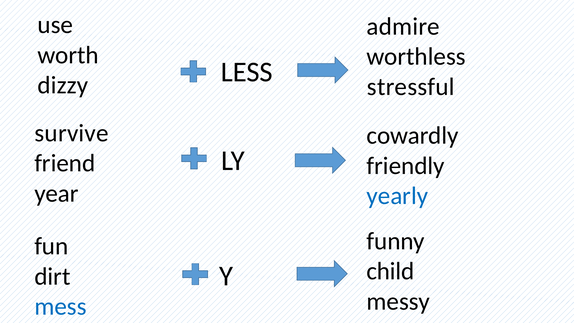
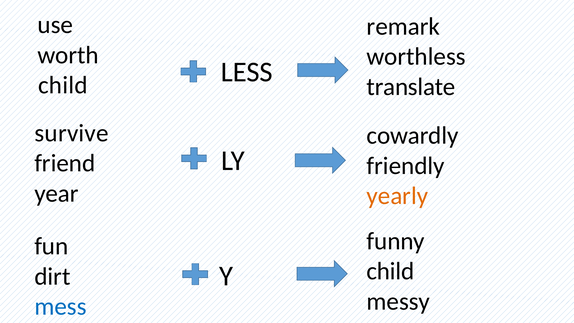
admire: admire -> remark
dizzy at (63, 85): dizzy -> child
stressful: stressful -> translate
yearly colour: blue -> orange
